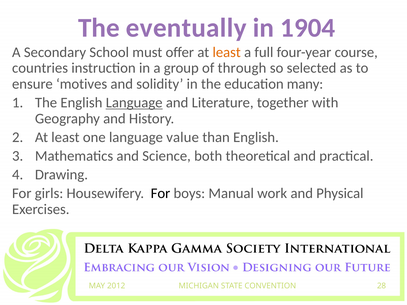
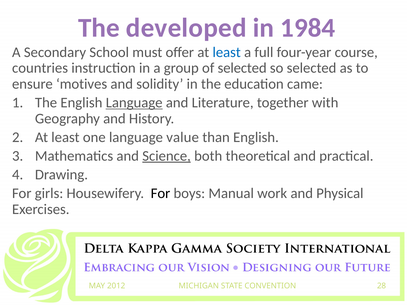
eventually: eventually -> developed
1904: 1904 -> 1984
least at (227, 52) colour: orange -> blue
of through: through -> selected
many: many -> came
Science underline: none -> present
